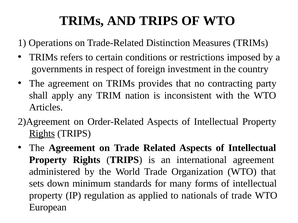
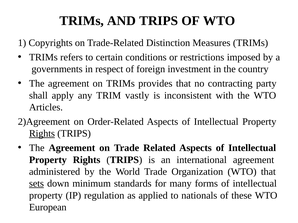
Operations: Operations -> Copyrights
nation: nation -> vastly
sets underline: none -> present
of trade: trade -> these
